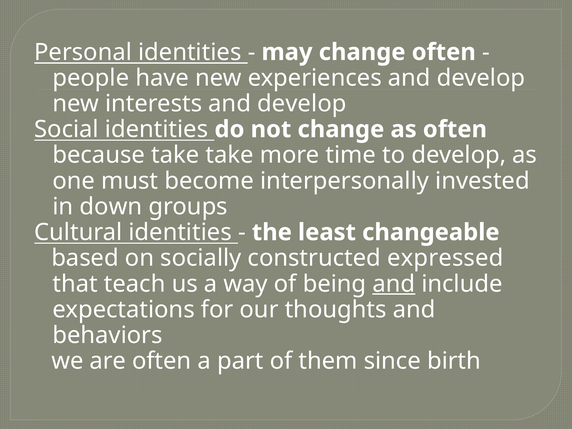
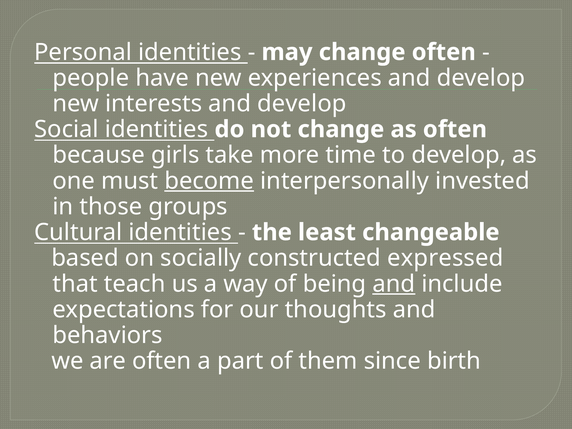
because take: take -> girls
become underline: none -> present
down: down -> those
